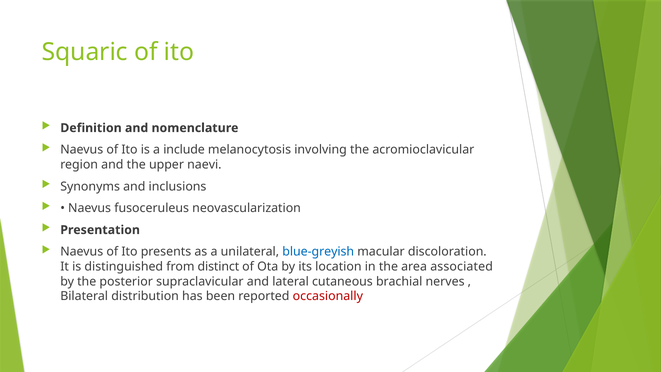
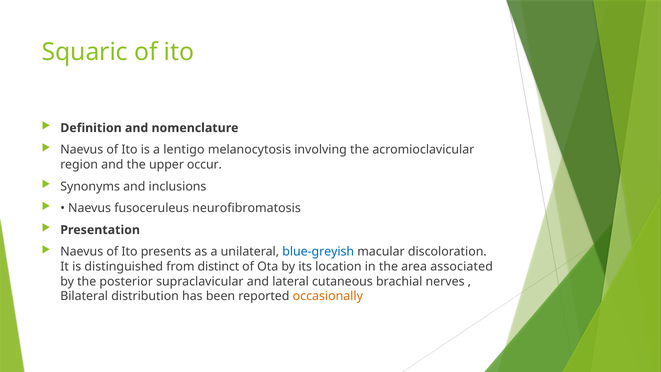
include: include -> lentigo
naevi: naevi -> occur
neovascularization: neovascularization -> neurofibromatosis
occasionally colour: red -> orange
